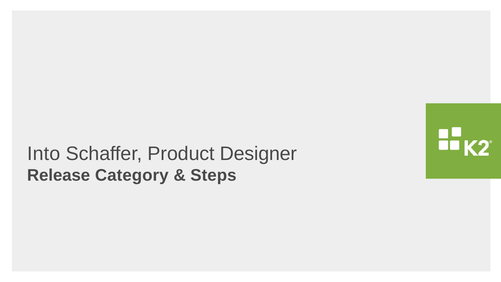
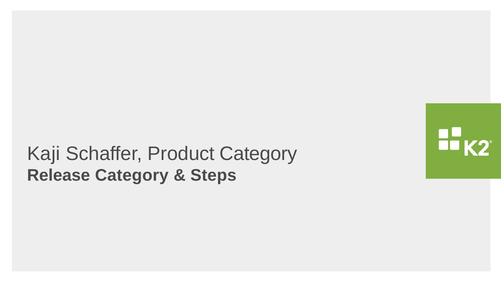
Into: Into -> Kaji
Product Designer: Designer -> Category
